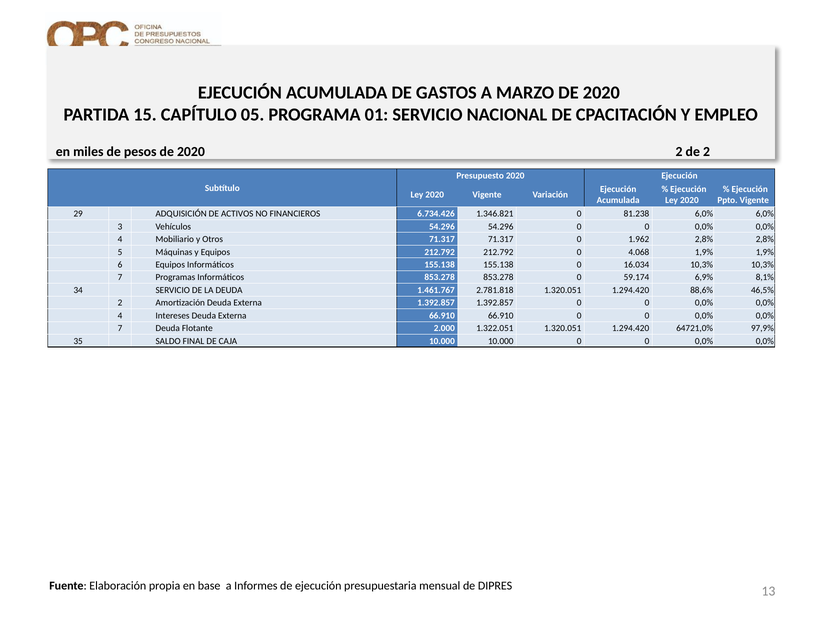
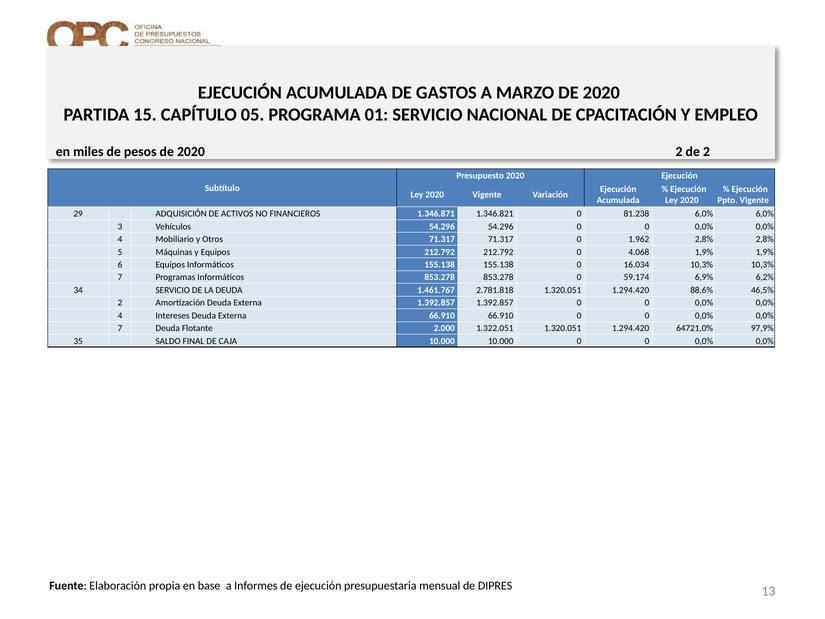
6.734.426: 6.734.426 -> 1.346.871
8,1%: 8,1% -> 6,2%
